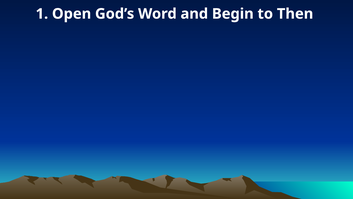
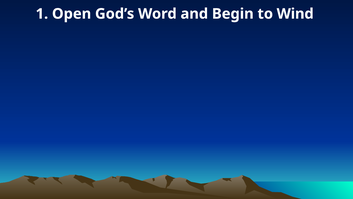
Then: Then -> Wind
